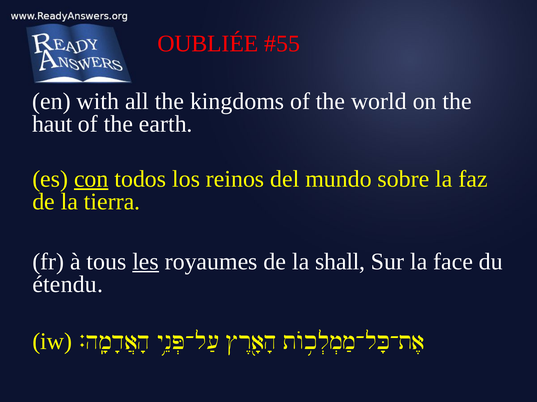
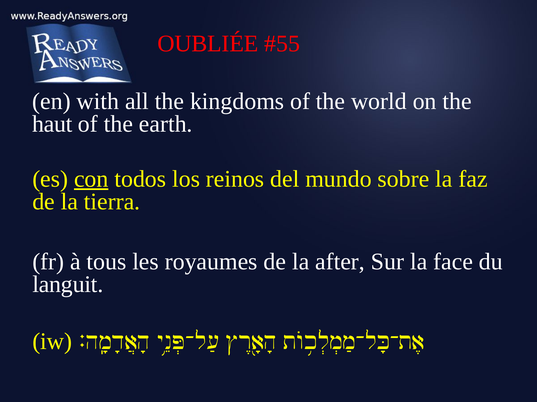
les underline: present -> none
shall: shall -> after
étendu: étendu -> languit
